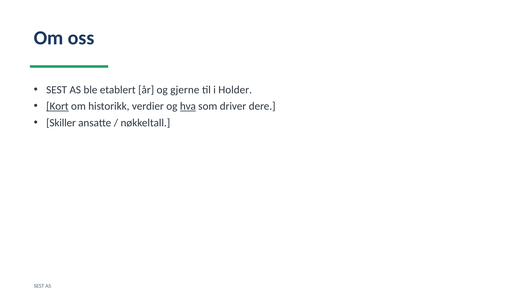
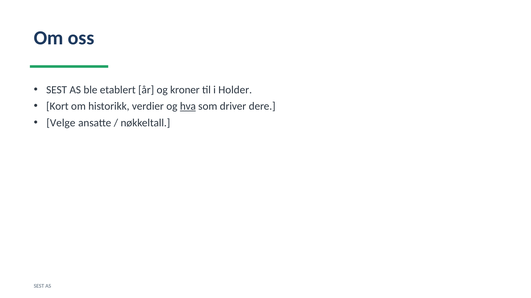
gjerne: gjerne -> kroner
Kort underline: present -> none
Skiller: Skiller -> Velge
